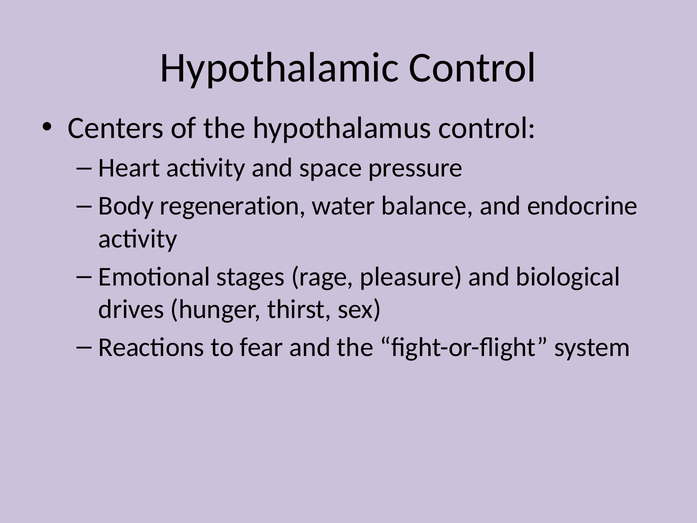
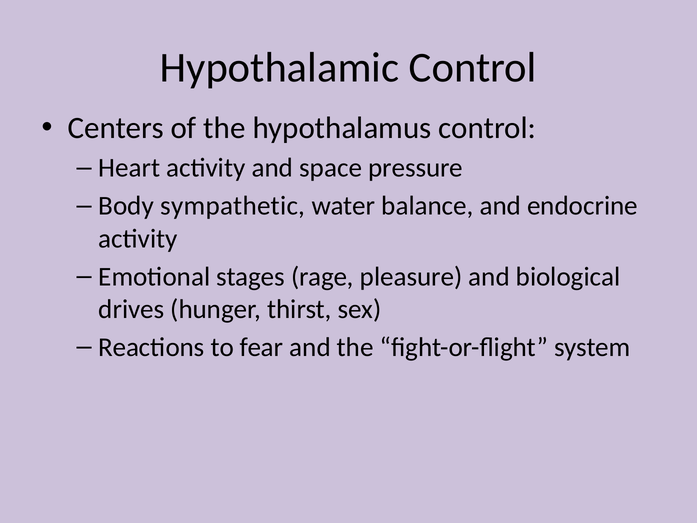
regeneration: regeneration -> sympathetic
